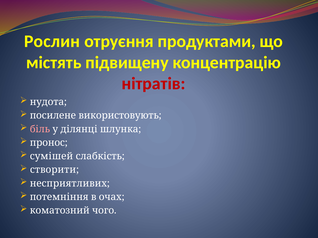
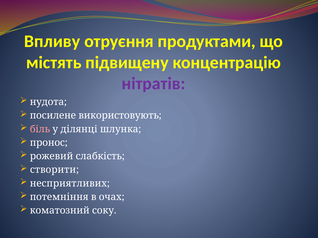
Рослин: Рослин -> Впливу
нітратів colour: red -> purple
сумішей: сумішей -> рожевий
чого: чого -> соку
